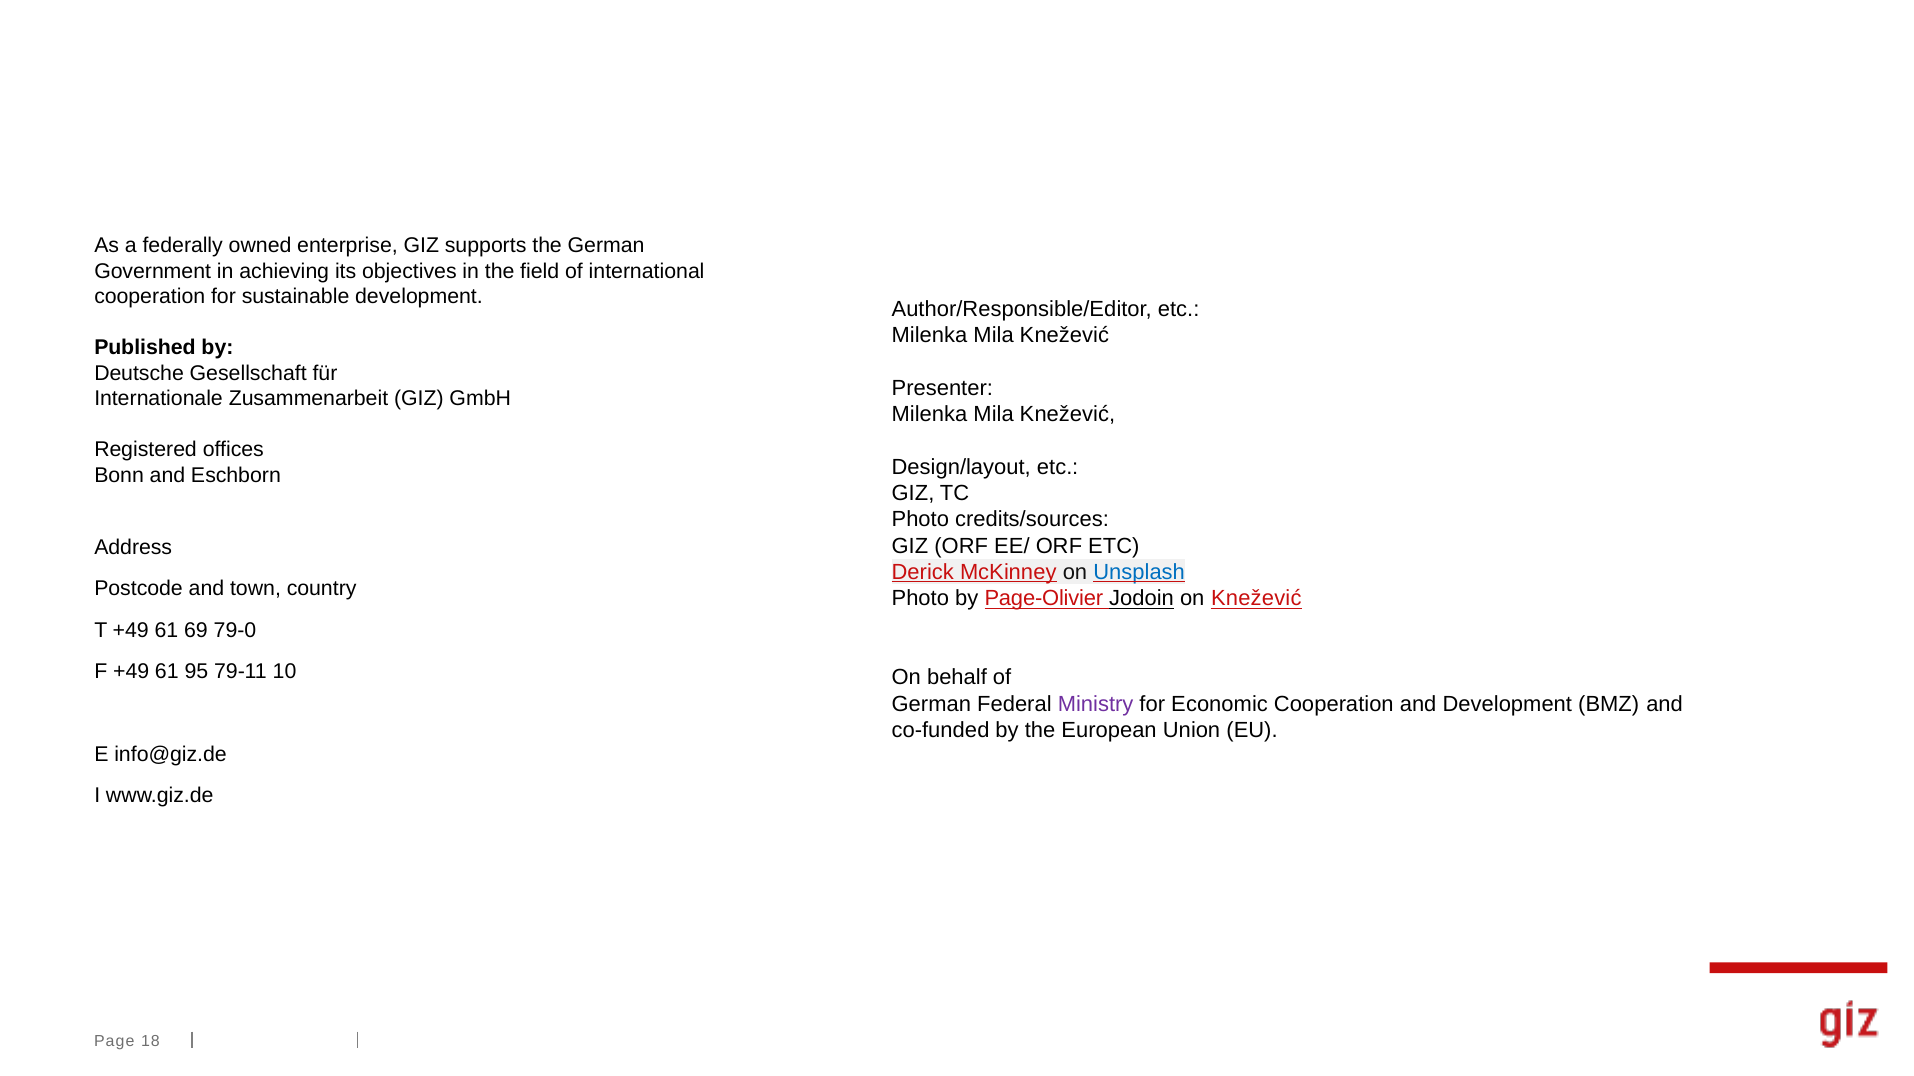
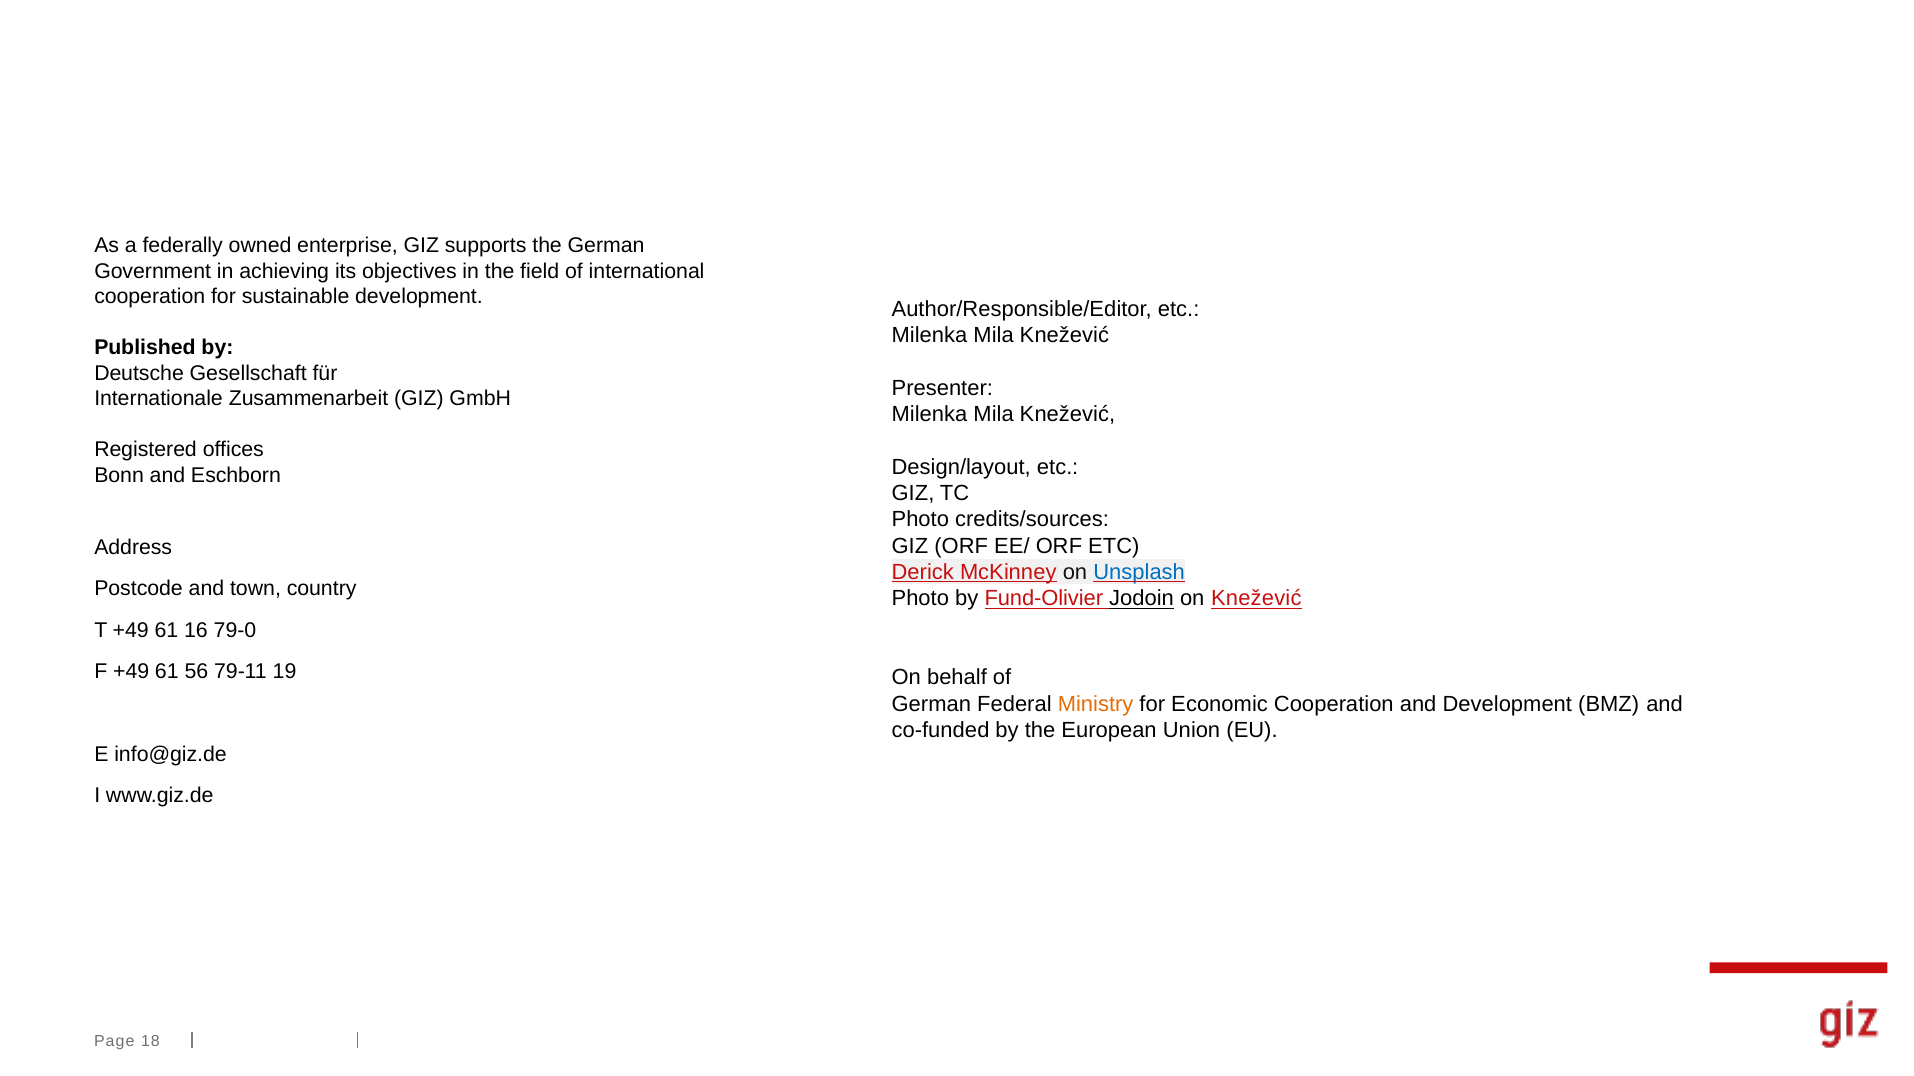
Page-Olivier: Page-Olivier -> Fund-Olivier
69: 69 -> 16
95: 95 -> 56
10: 10 -> 19
Ministry colour: purple -> orange
